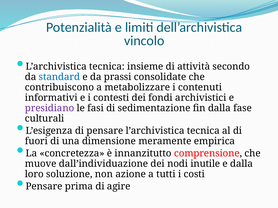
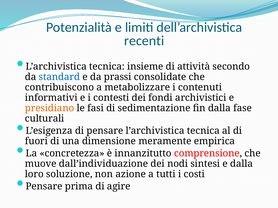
vincolo: vincolo -> recenti
presidiano colour: purple -> orange
inutile: inutile -> sintesi
